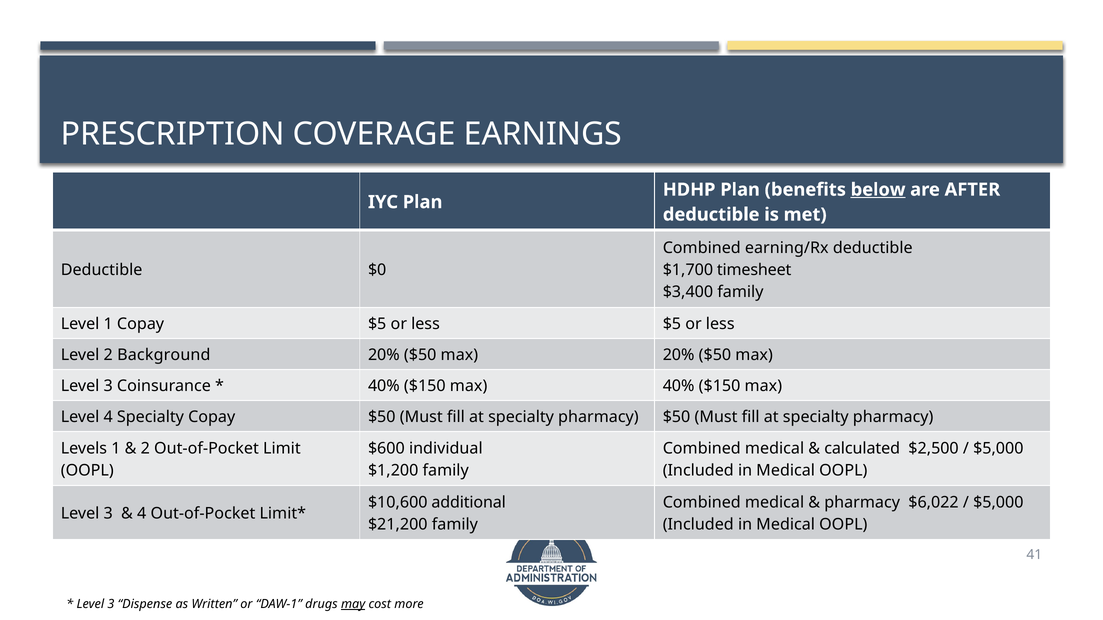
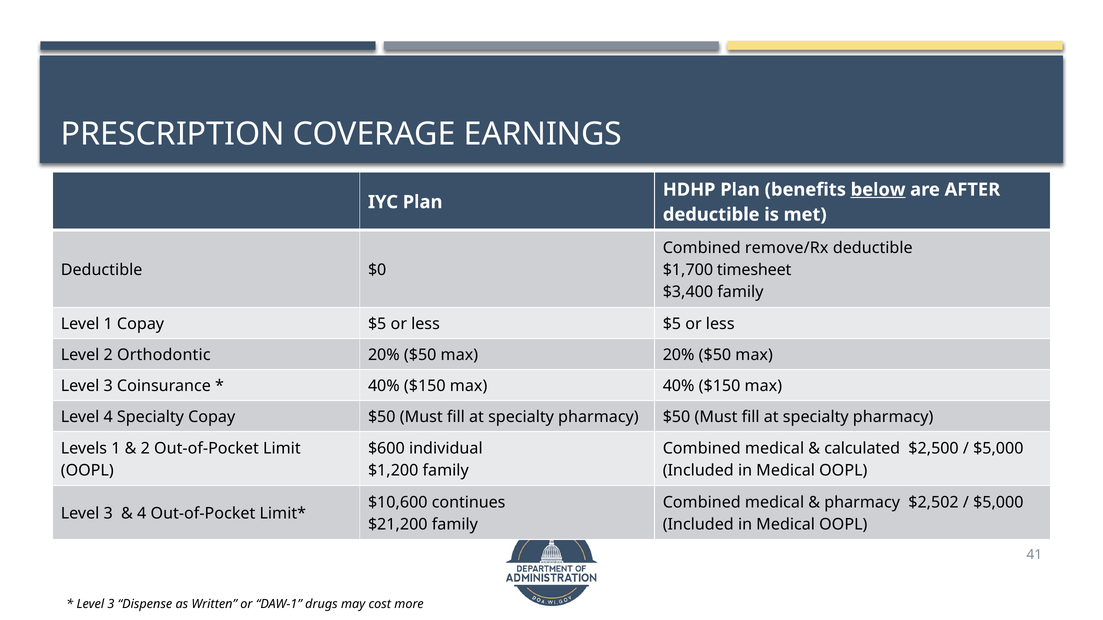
earning/Rx: earning/Rx -> remove/Rx
Background: Background -> Orthodontic
additional: additional -> continues
$6,022: $6,022 -> $2,502
may underline: present -> none
